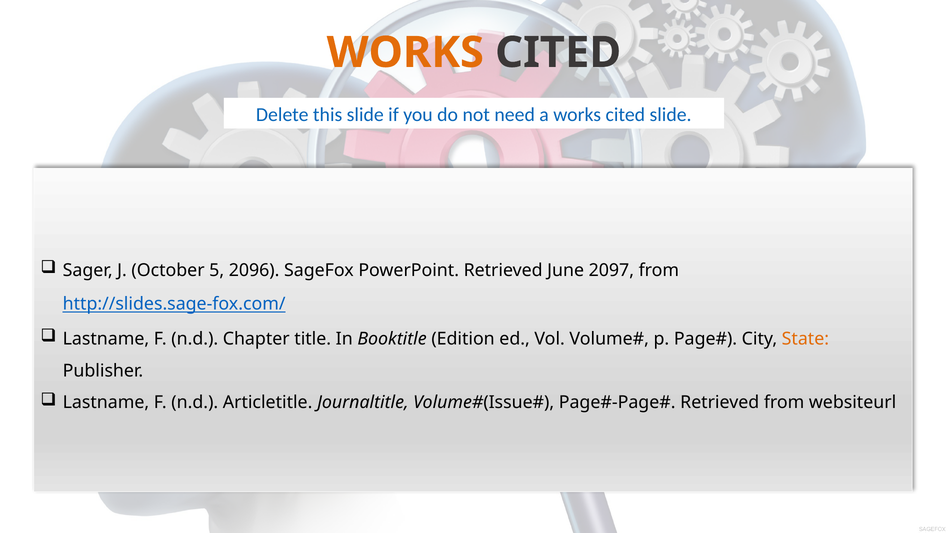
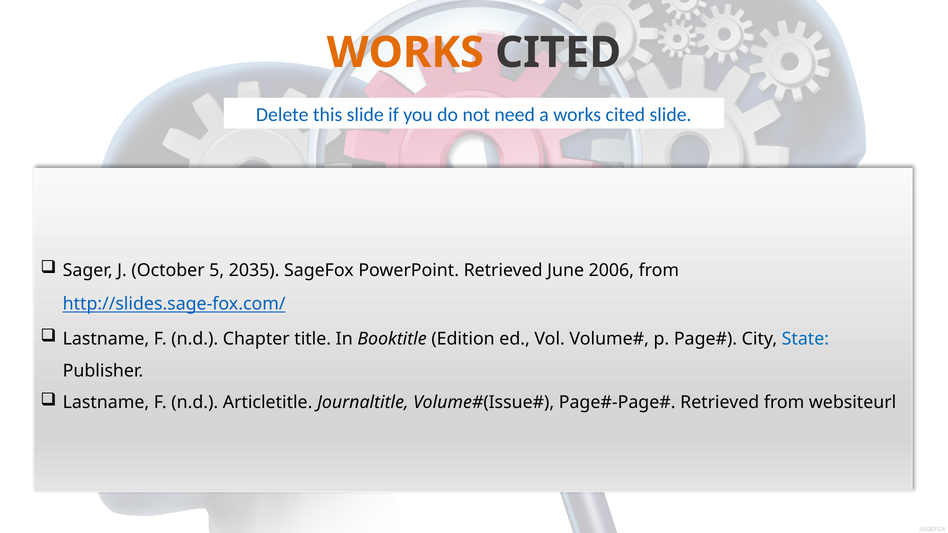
2096: 2096 -> 2035
2097: 2097 -> 2006
State colour: orange -> blue
